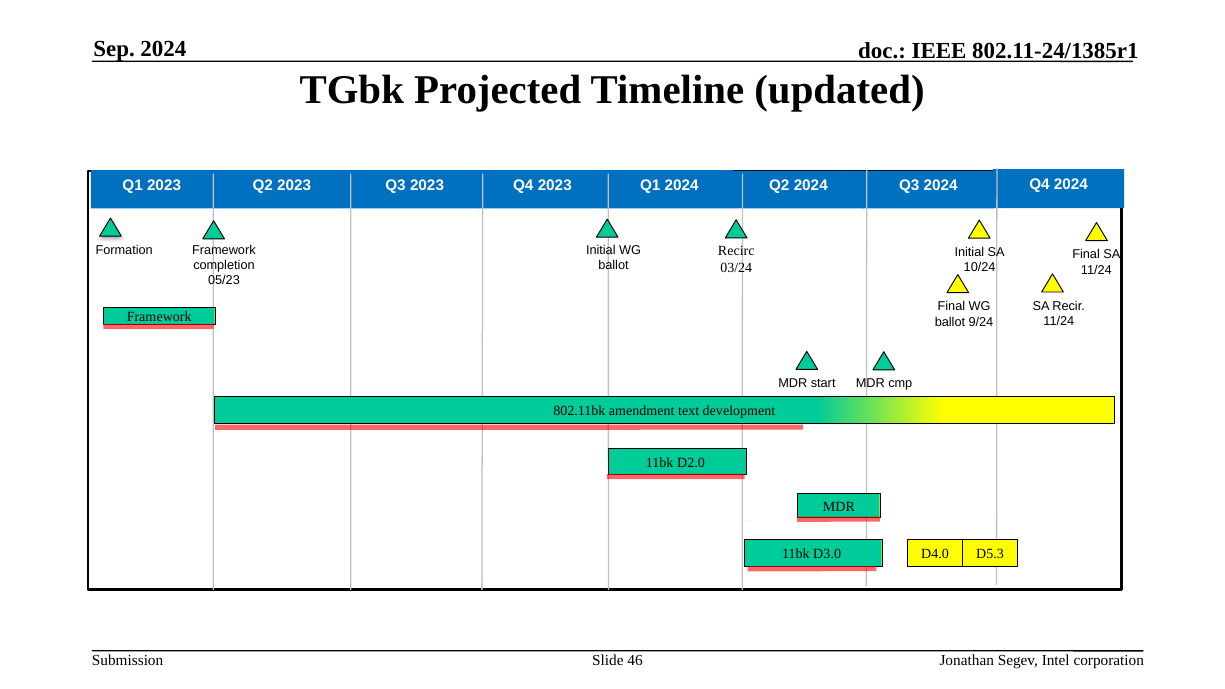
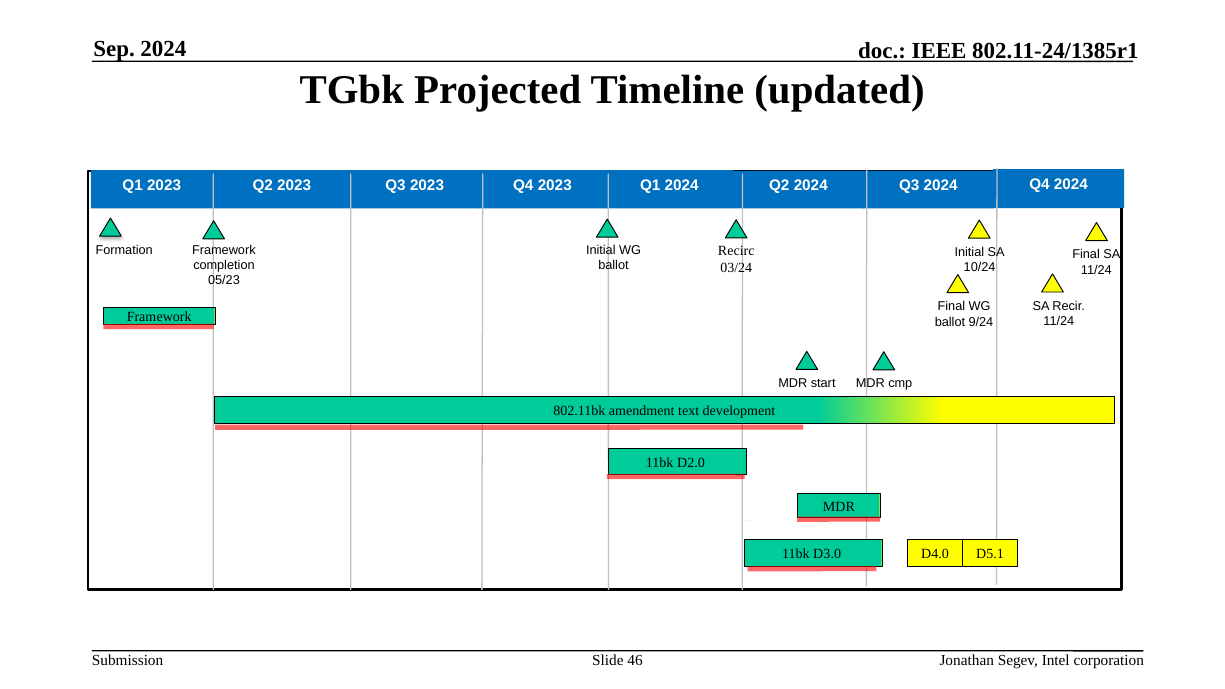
D5.3: D5.3 -> D5.1
